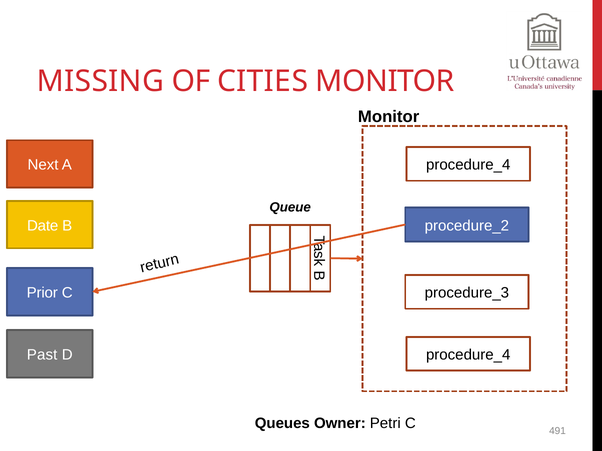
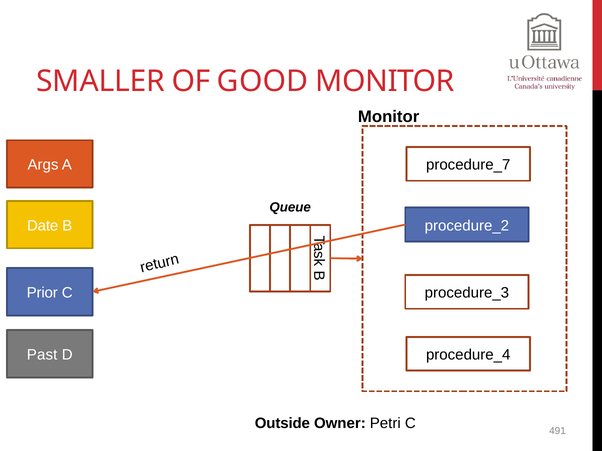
MISSING: MISSING -> SMALLER
CITIES: CITIES -> GOOD
procedure_4 at (468, 165): procedure_4 -> procedure_7
Next: Next -> Args
Queues: Queues -> Outside
